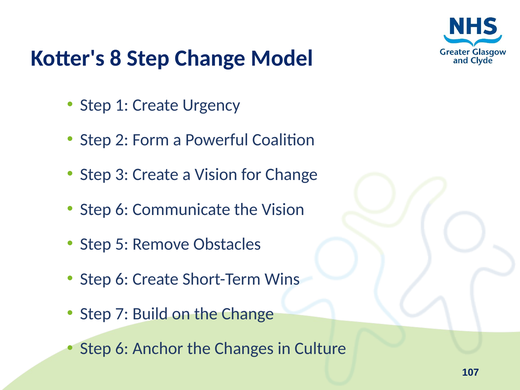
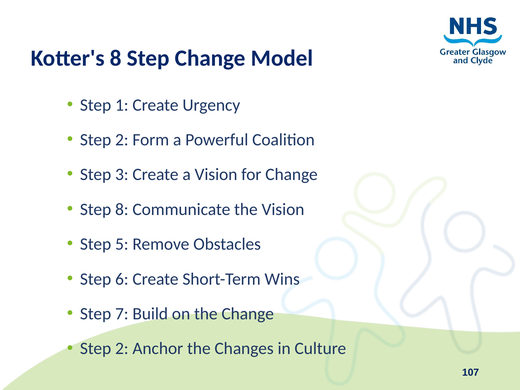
6 at (122, 209): 6 -> 8
6 at (122, 349): 6 -> 2
